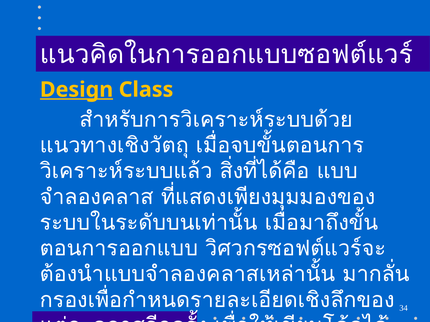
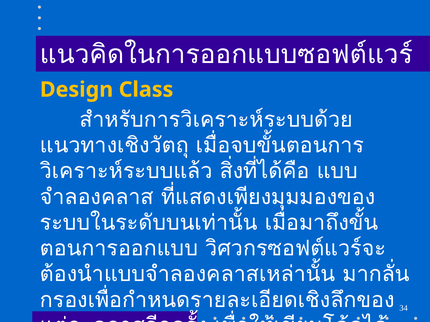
Design underline: present -> none
